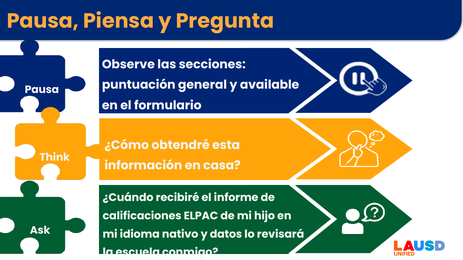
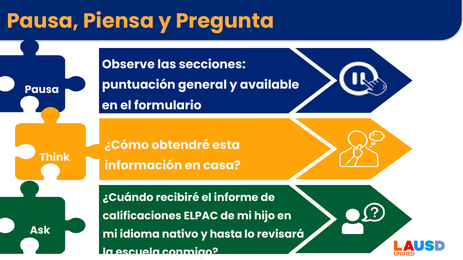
datos: datos -> hasta
